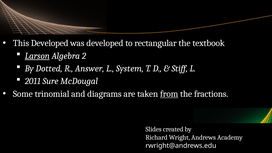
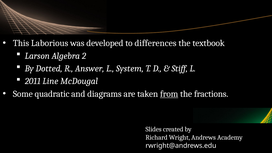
This Developed: Developed -> Laborious
rectangular: rectangular -> differences
Larson underline: present -> none
Sure: Sure -> Line
trinomial: trinomial -> quadratic
